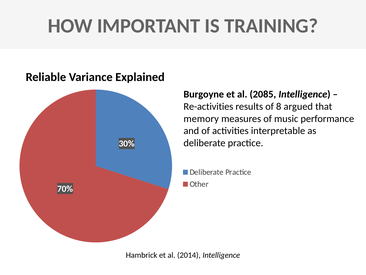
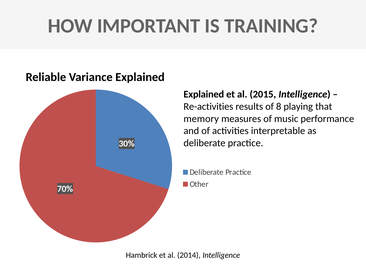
Burgoyne at (204, 94): Burgoyne -> Explained
2085: 2085 -> 2015
argued: argued -> playing
